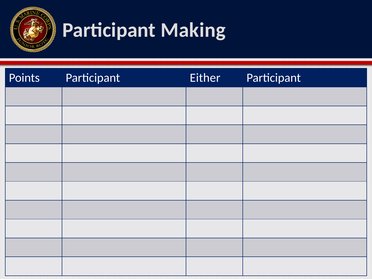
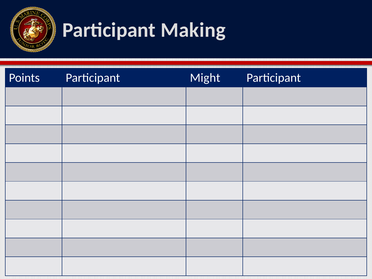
Either: Either -> Might
